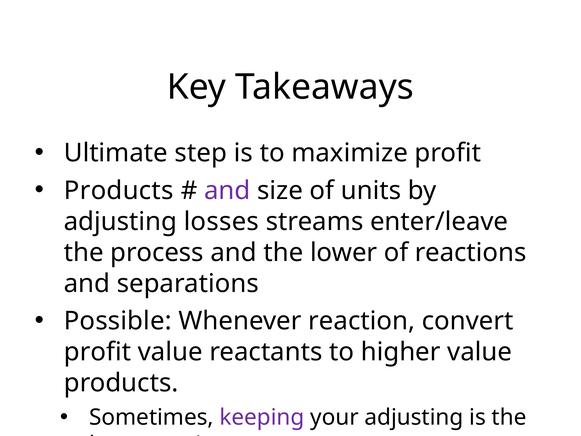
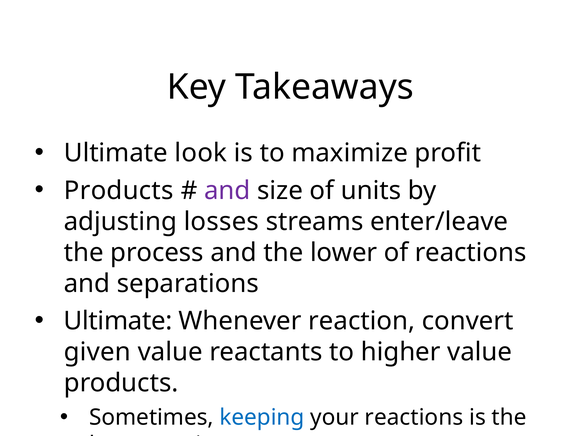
step: step -> look
Possible at (118, 321): Possible -> Ultimate
profit at (97, 352): profit -> given
keeping colour: purple -> blue
your adjusting: adjusting -> reactions
